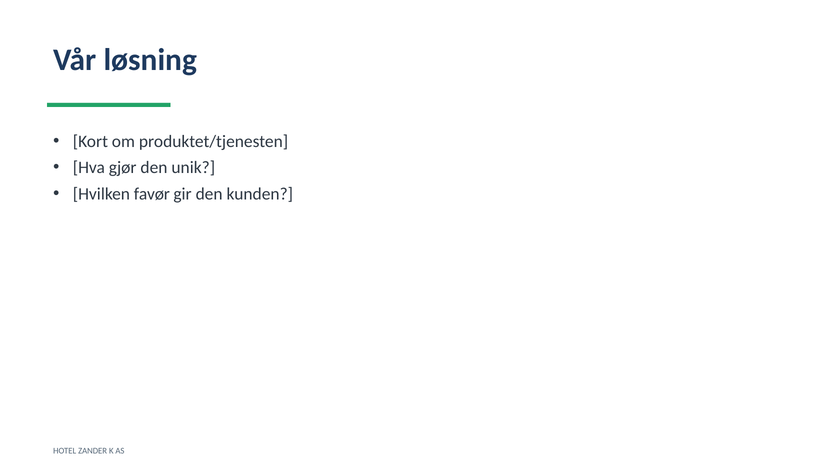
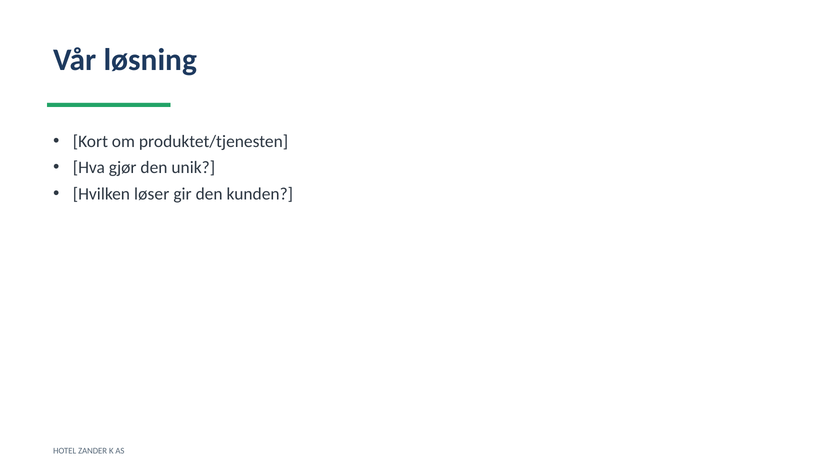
favør: favør -> løser
